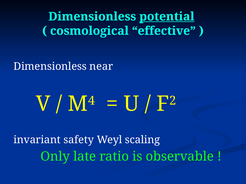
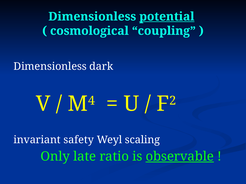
effective: effective -> coupling
near: near -> dark
observable underline: none -> present
